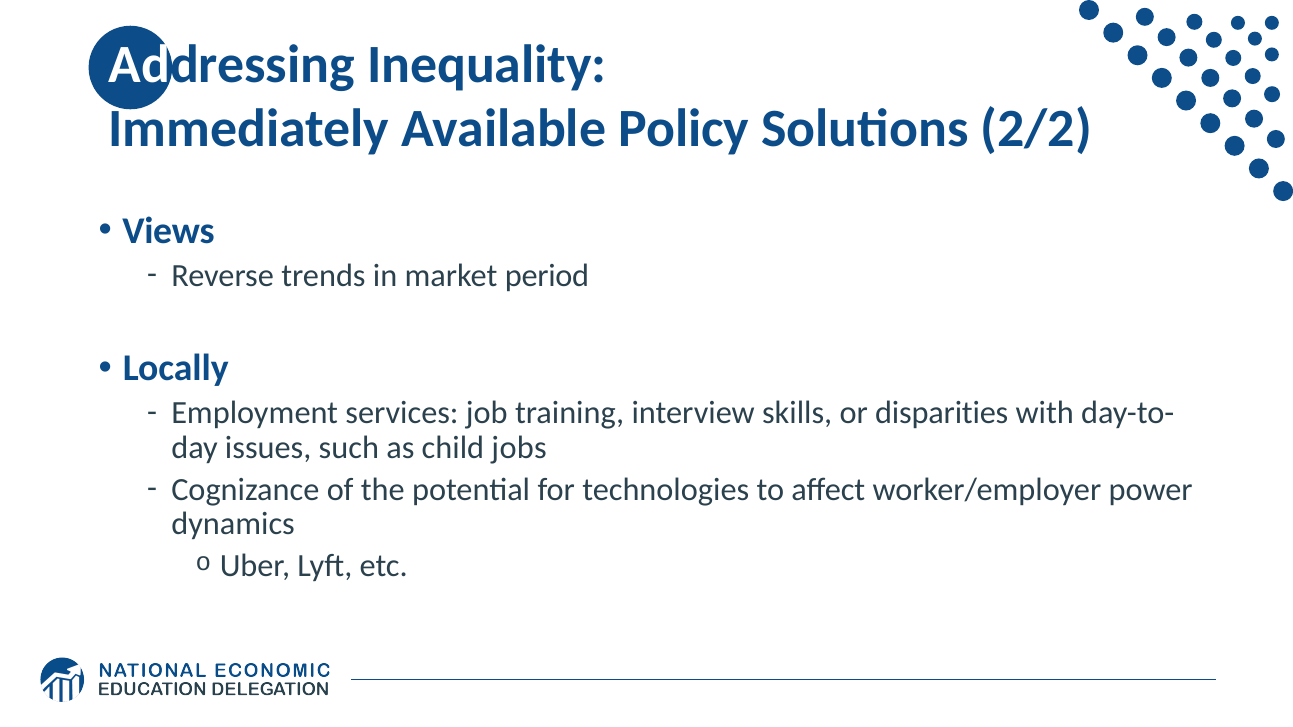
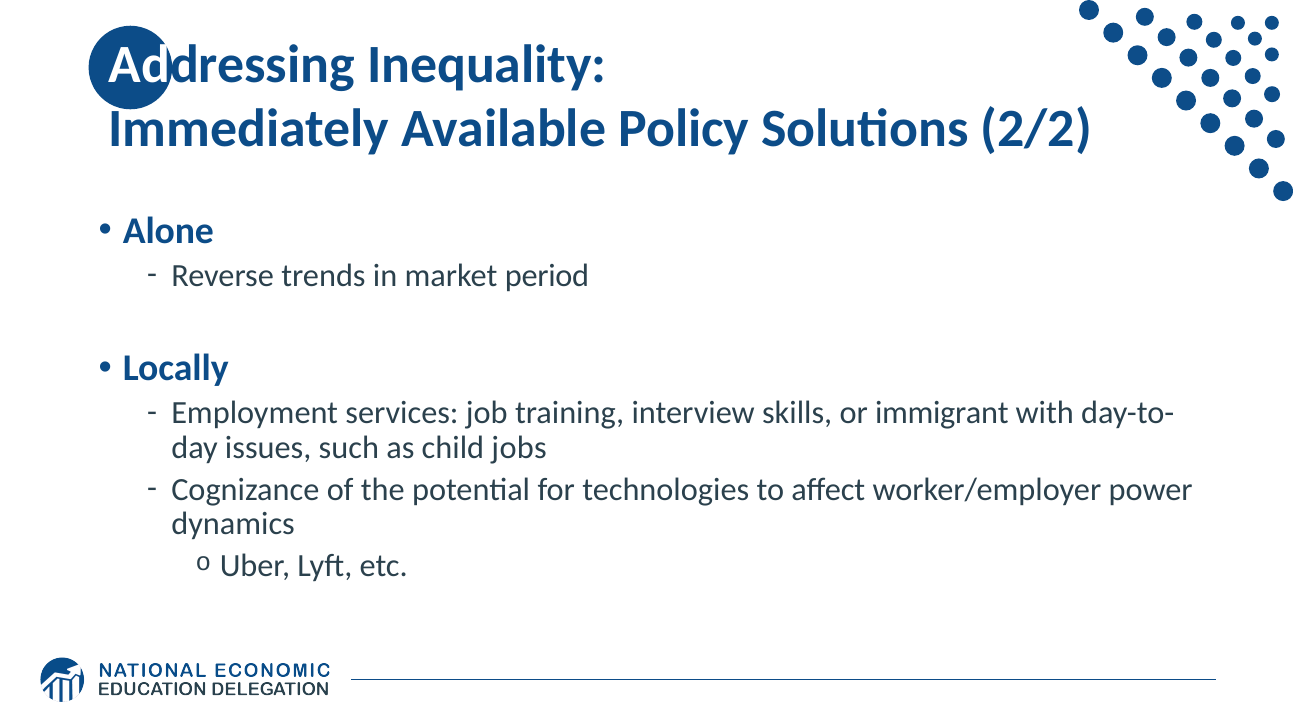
Views: Views -> Alone
disparities: disparities -> immigrant
